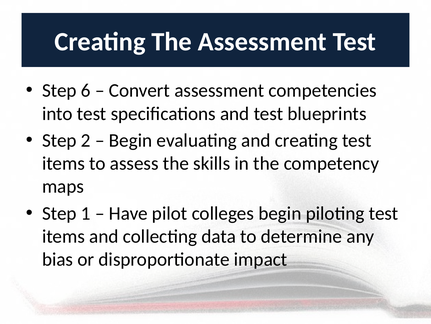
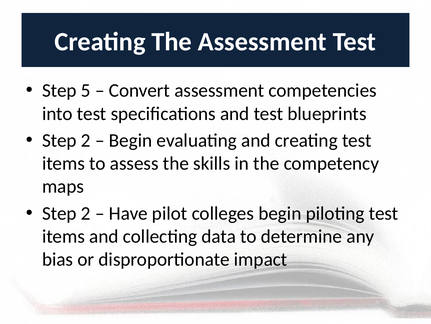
6: 6 -> 5
1 at (86, 213): 1 -> 2
